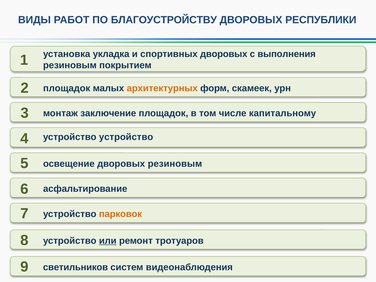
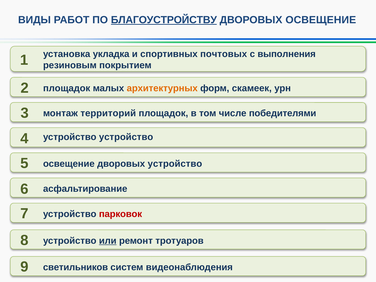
БЛАГОУСТРОЙСТВУ underline: none -> present
ДВОРОВЫХ РЕСПУБЛИКИ: РЕСПУБЛИКИ -> ОСВЕЩЕНИЕ
спортивных дворовых: дворовых -> почтовых
заключение: заключение -> территорий
капитальному: капитальному -> победителями
дворовых резиновым: резиновым -> устройство
парковок colour: orange -> red
